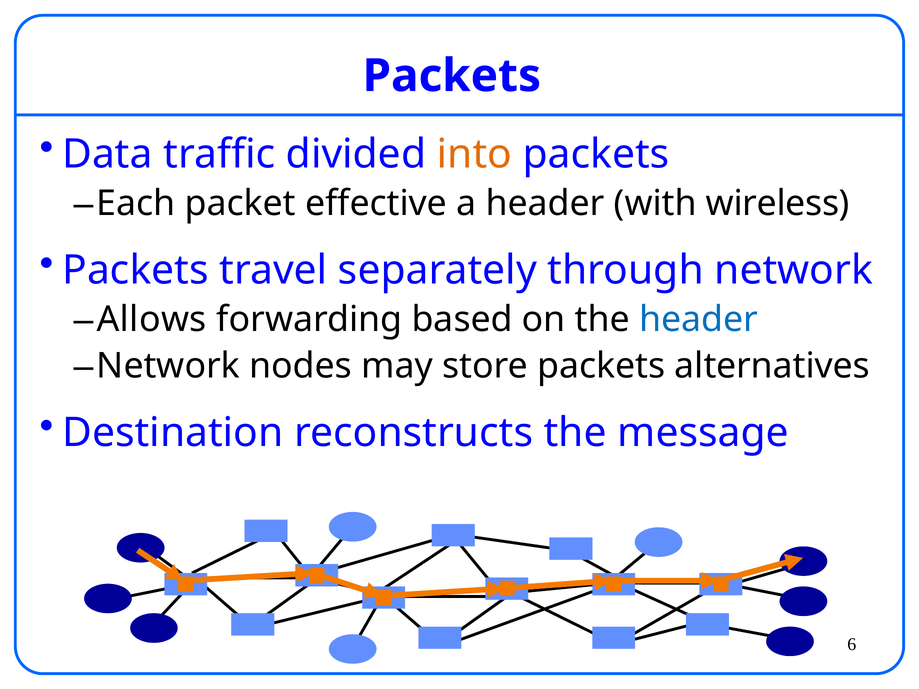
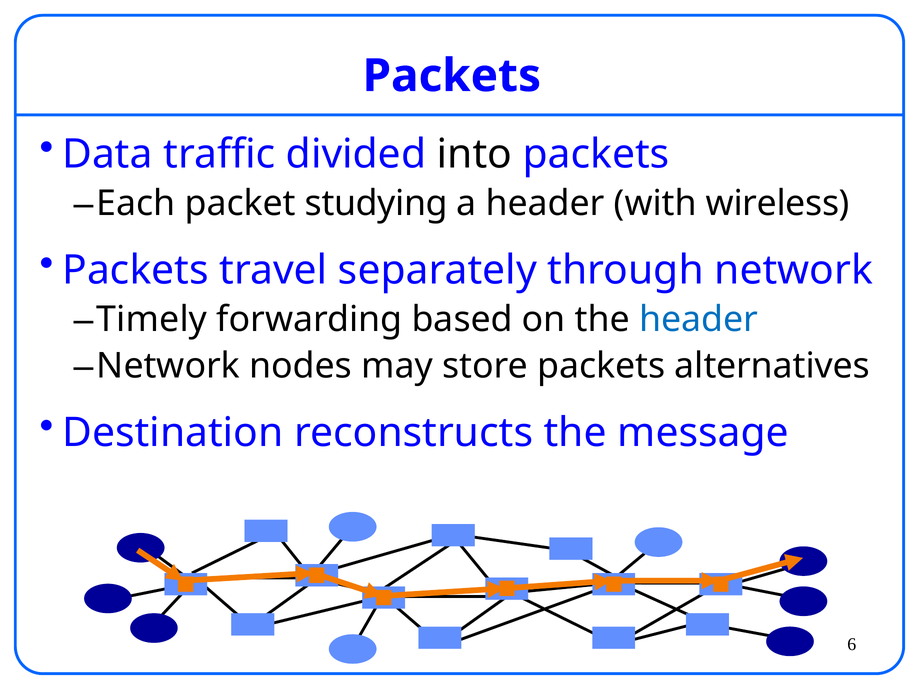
into colour: orange -> black
effective: effective -> studying
Allows: Allows -> Timely
